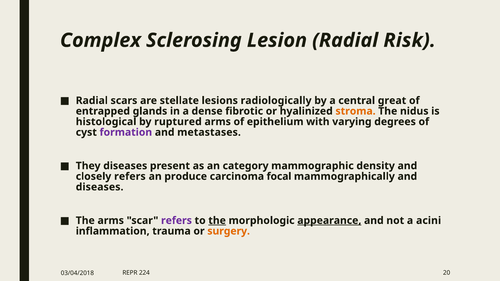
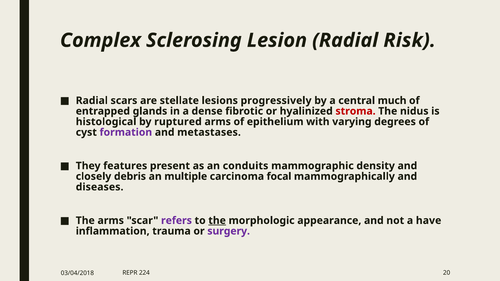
radiologically: radiologically -> progressively
great: great -> much
stroma colour: orange -> red
They diseases: diseases -> features
category: category -> conduits
closely refers: refers -> debris
produce: produce -> multiple
appearance underline: present -> none
acini: acini -> have
surgery colour: orange -> purple
